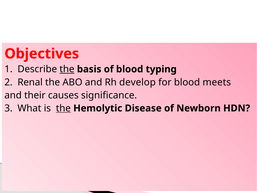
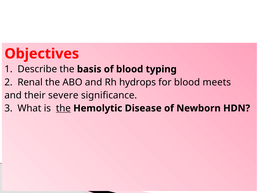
the at (67, 69) underline: present -> none
develop: develop -> hydrops
causes: causes -> severe
